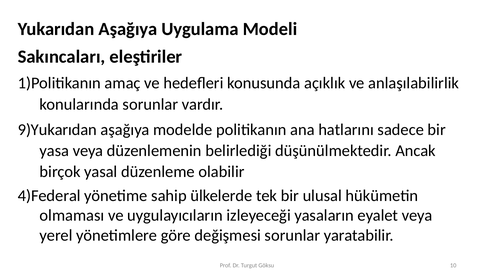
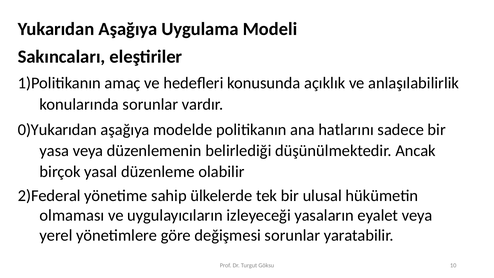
9)Yukarıdan: 9)Yukarıdan -> 0)Yukarıdan
4)Federal: 4)Federal -> 2)Federal
